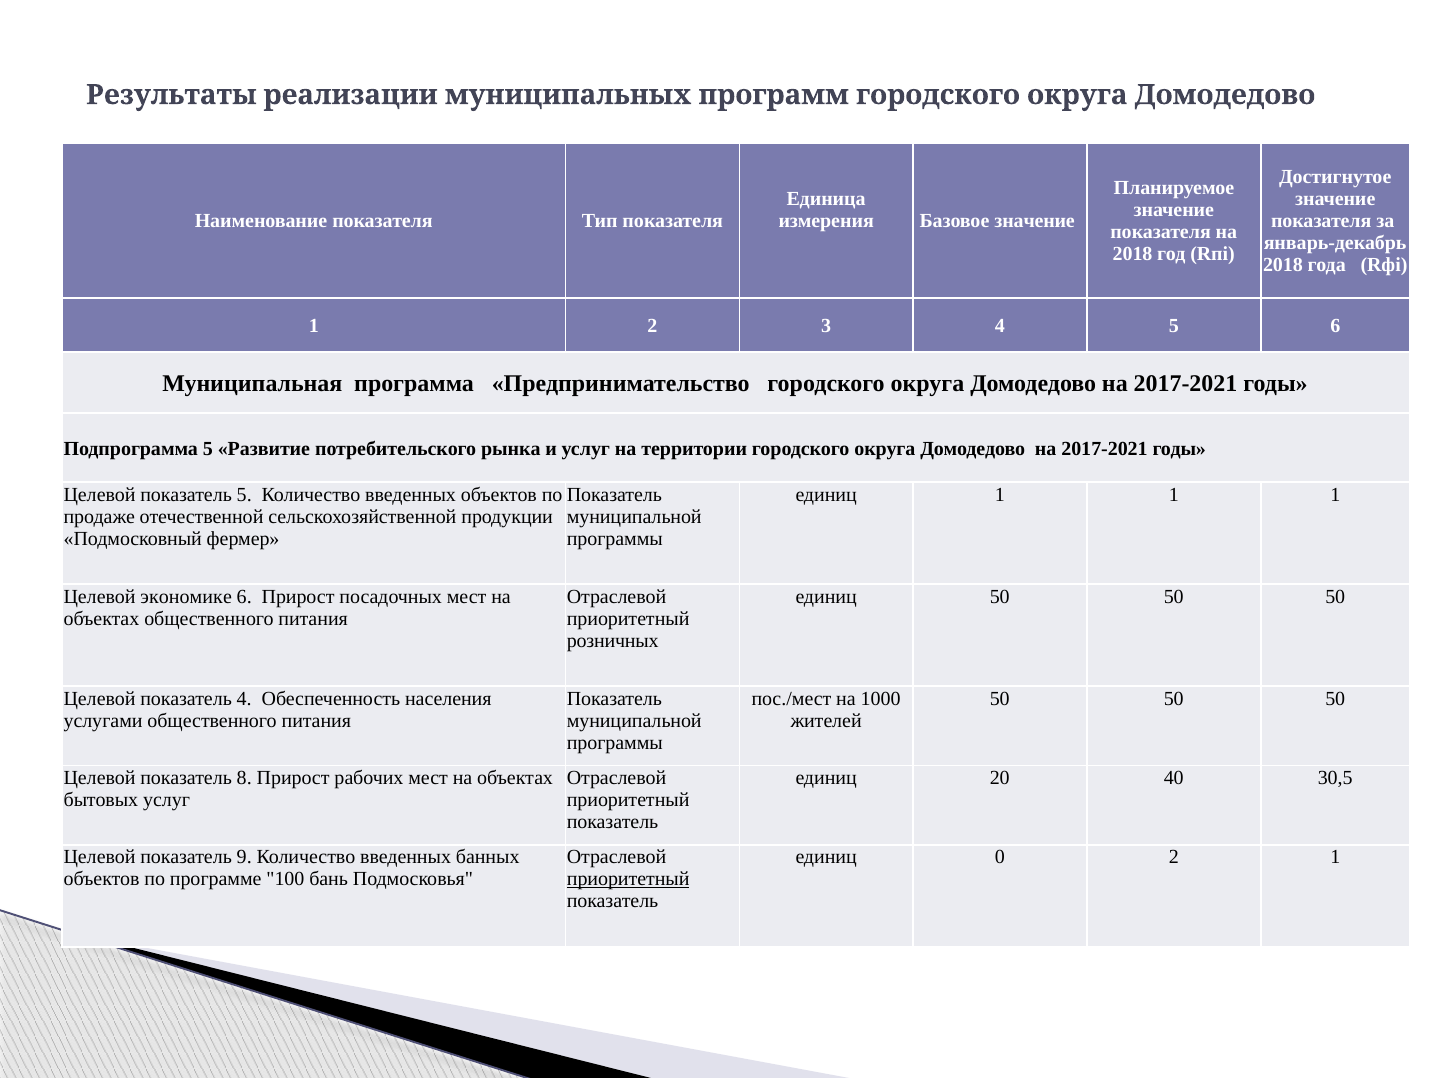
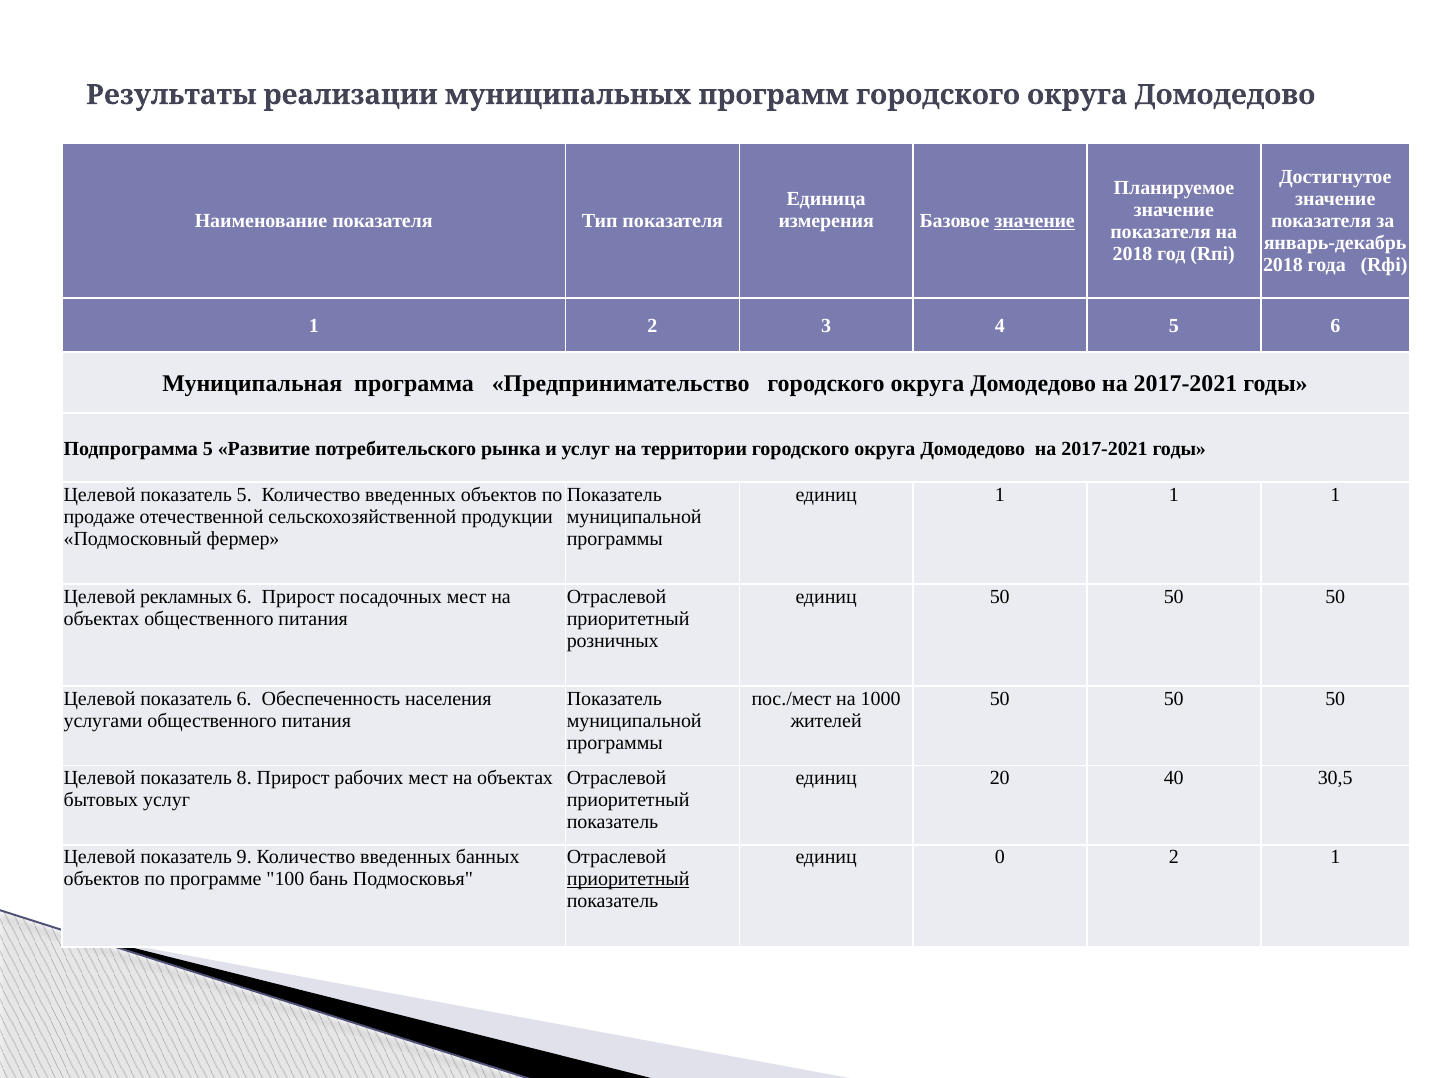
значение at (1035, 221) underline: none -> present
экономике: экономике -> рекламных
показатель 4: 4 -> 6
